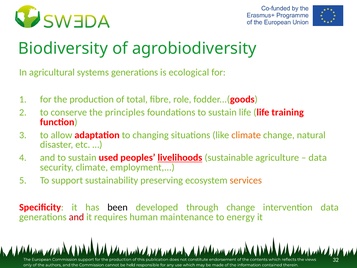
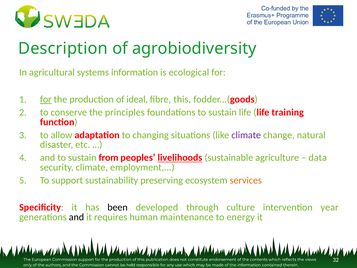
Biodiversity: Biodiversity -> Description
systems generations: generations -> information
for at (46, 99) underline: none -> present
total: total -> ideal
fibre role: role -> this
climate at (246, 135) colour: orange -> purple
used: used -> from
through change: change -> culture
intervention data: data -> year
and at (76, 217) colour: red -> black
